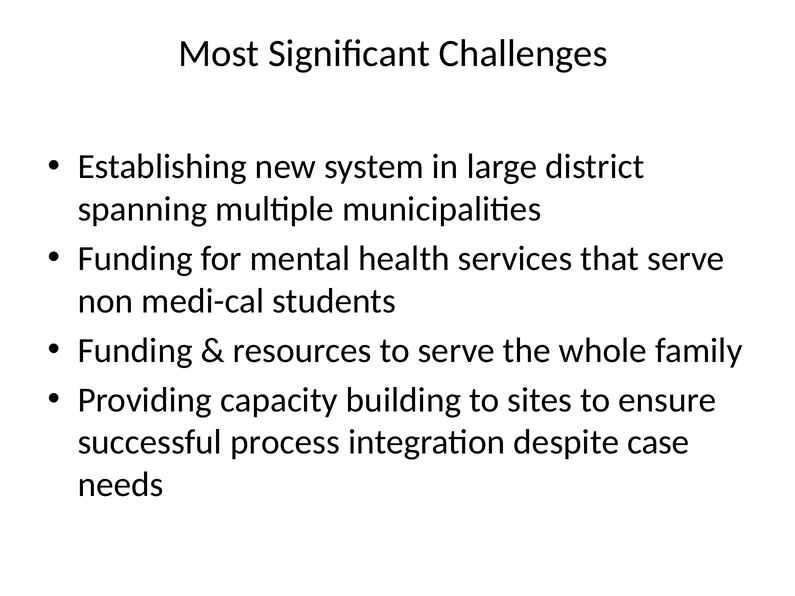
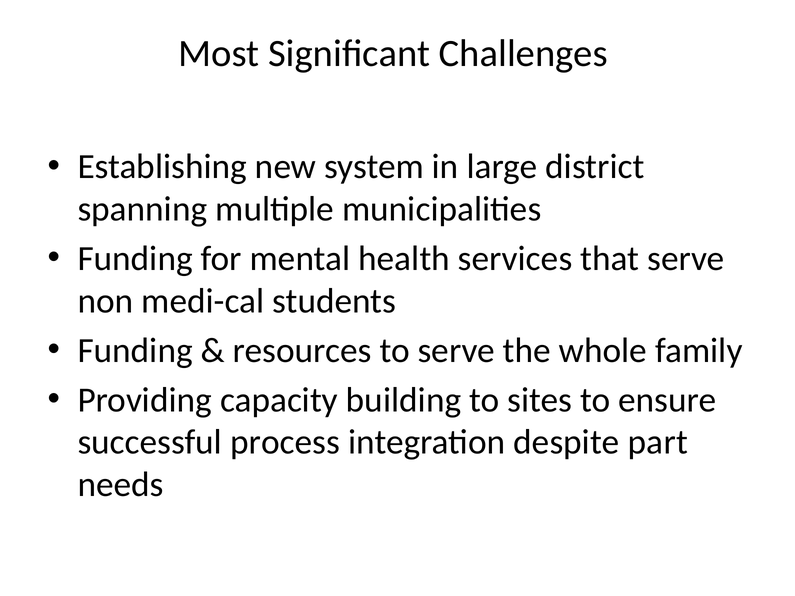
case: case -> part
